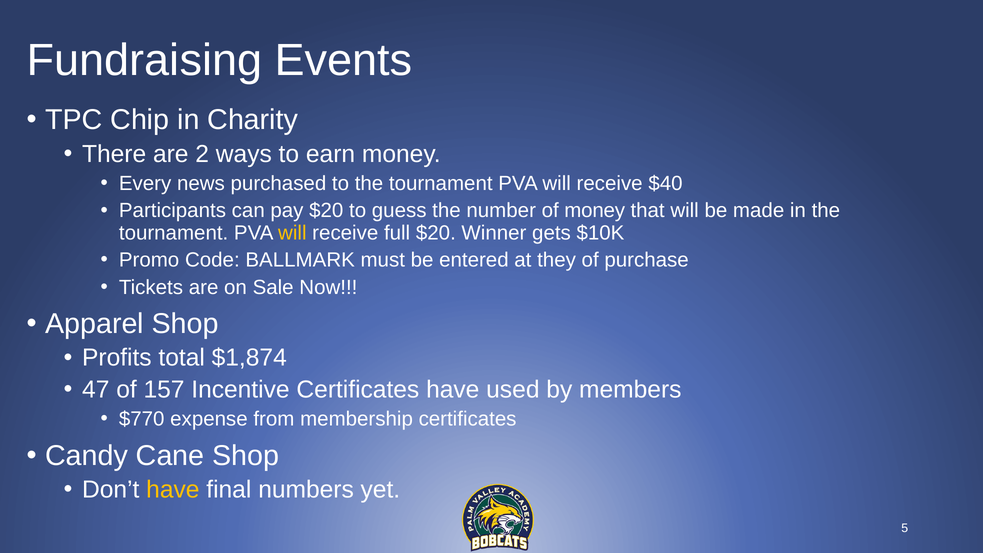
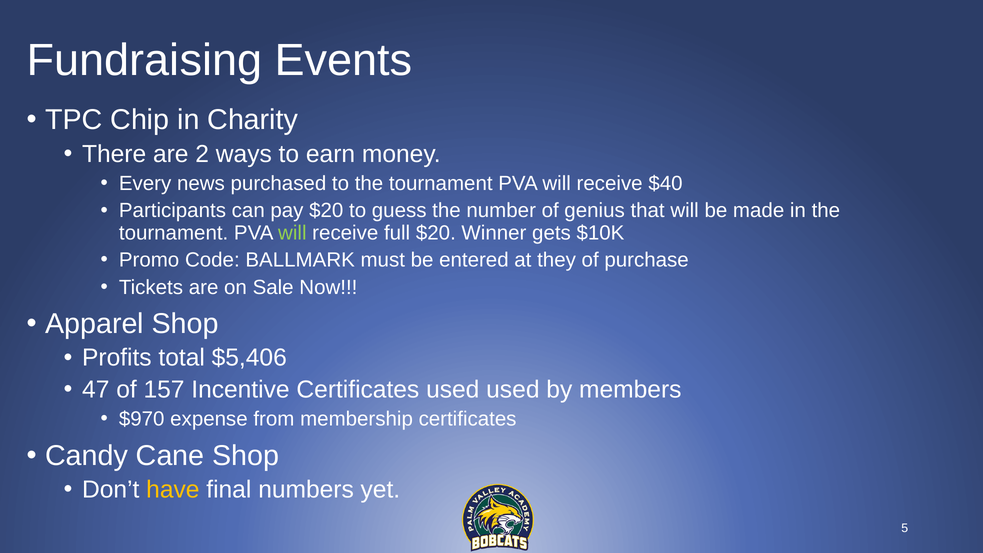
of money: money -> genius
will at (292, 233) colour: yellow -> light green
$1,874: $1,874 -> $5,406
Certificates have: have -> used
$770: $770 -> $970
